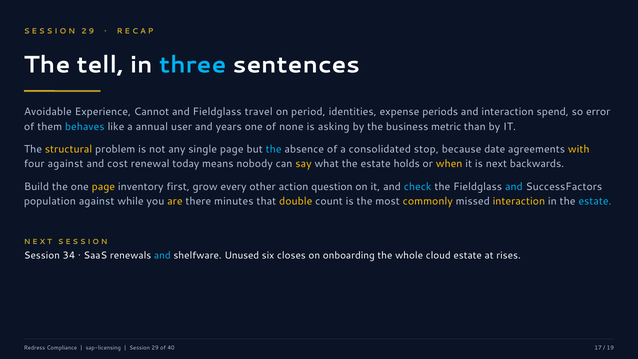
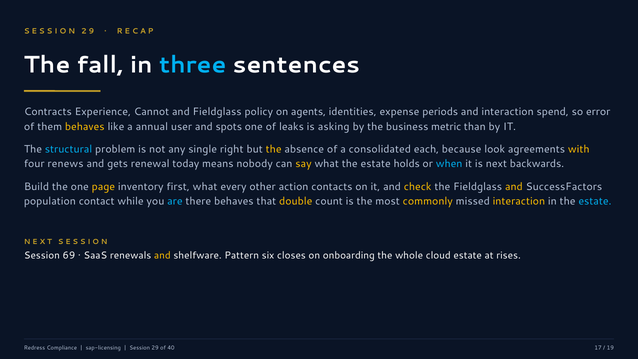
tell: tell -> fall
Avoidable: Avoidable -> Contracts
travel: travel -> policy
period: period -> agents
behaves at (85, 127) colour: light blue -> yellow
years: years -> spots
none: none -> leaks
structural colour: yellow -> light blue
single page: page -> right
the at (274, 149) colour: light blue -> yellow
stop: stop -> each
date: date -> look
four against: against -> renews
cost: cost -> gets
when colour: yellow -> light blue
first grow: grow -> what
question: question -> contacts
check colour: light blue -> yellow
and at (514, 186) colour: light blue -> yellow
population against: against -> contact
are colour: yellow -> light blue
there minutes: minutes -> behaves
34: 34 -> 69
and at (162, 256) colour: light blue -> yellow
Unused: Unused -> Pattern
